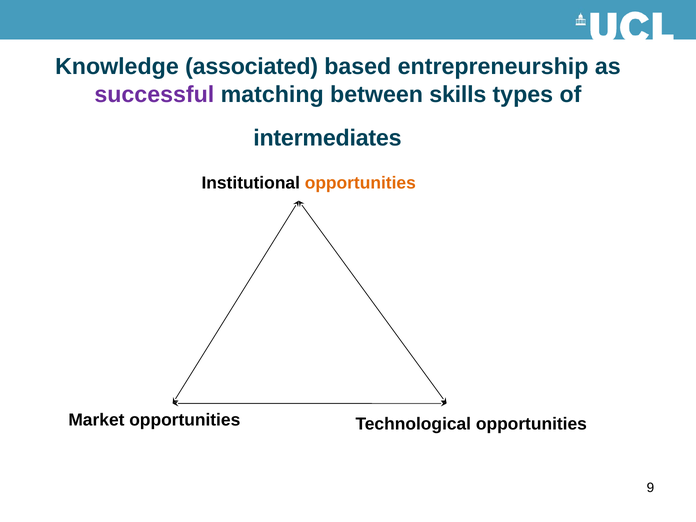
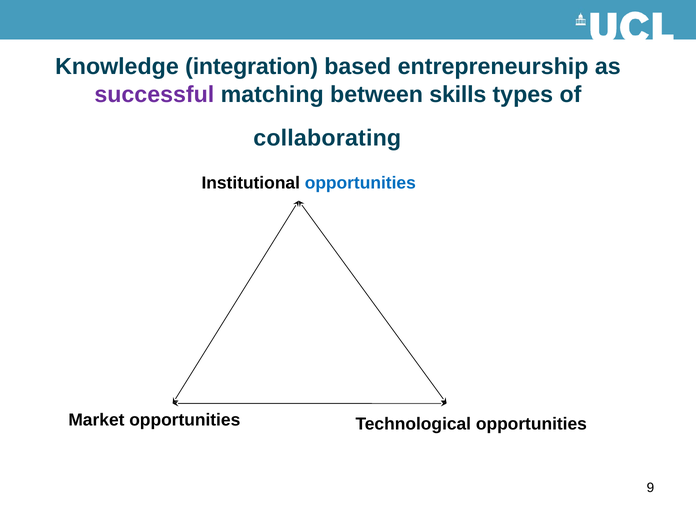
associated: associated -> integration
intermediates: intermediates -> collaborating
opportunities at (360, 183) colour: orange -> blue
